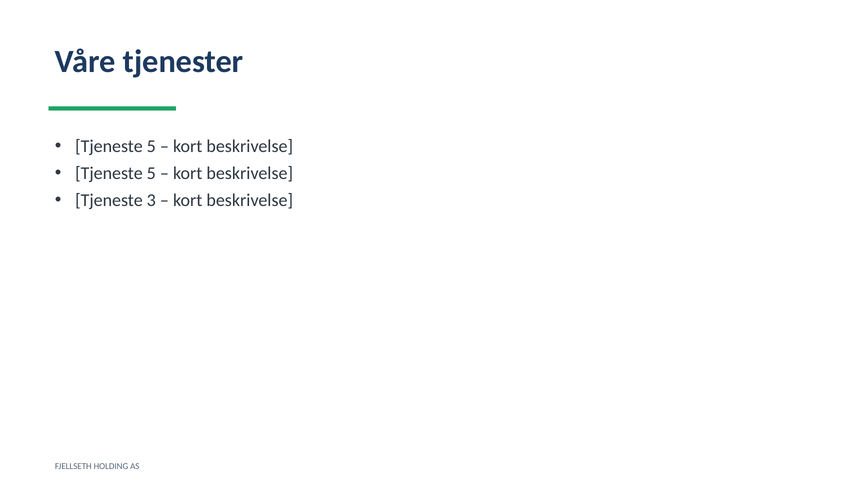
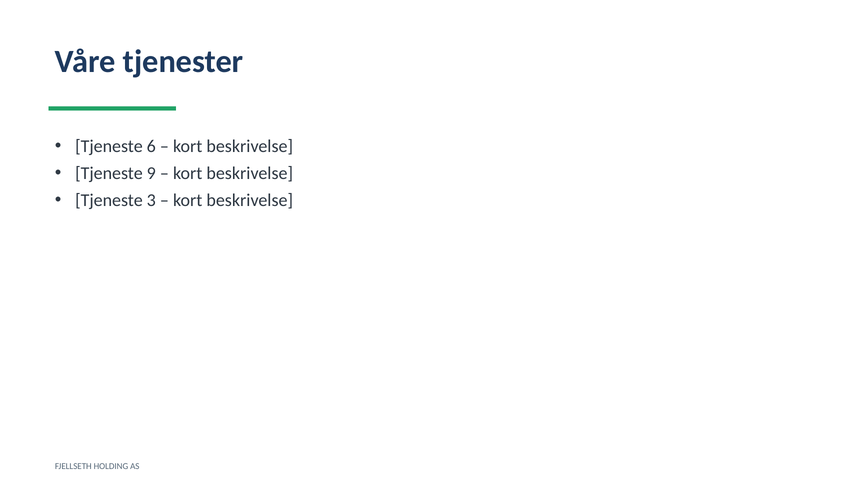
5 at (151, 146): 5 -> 6
5 at (151, 173): 5 -> 9
